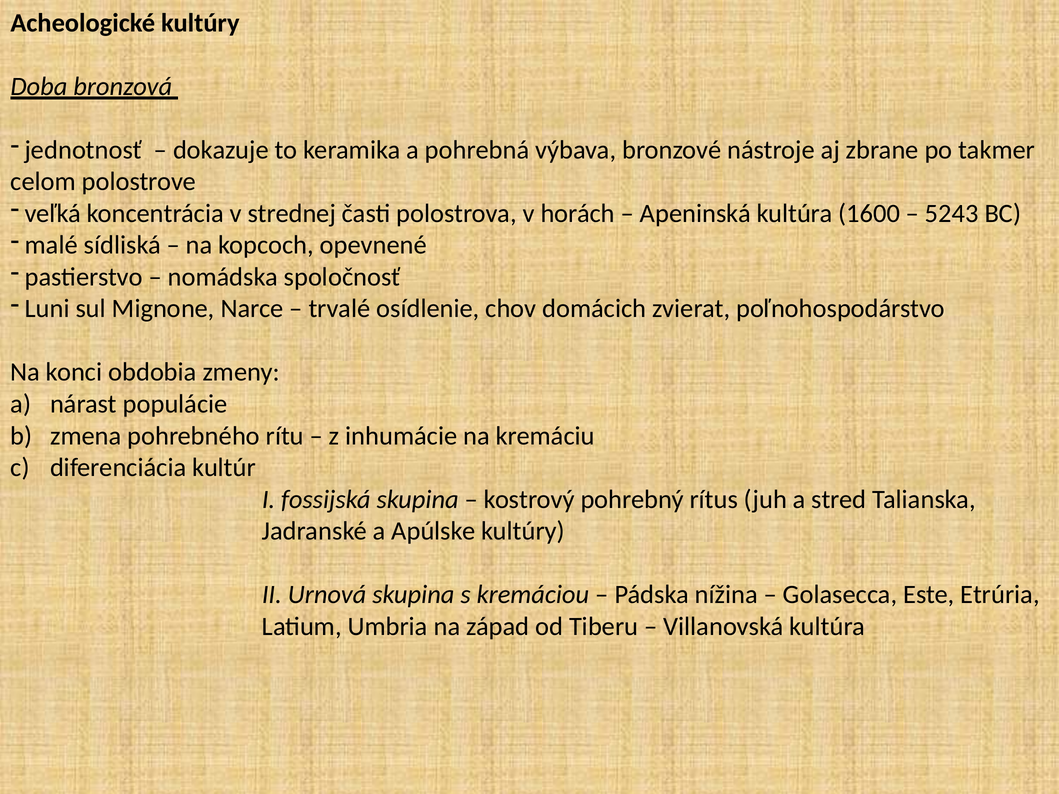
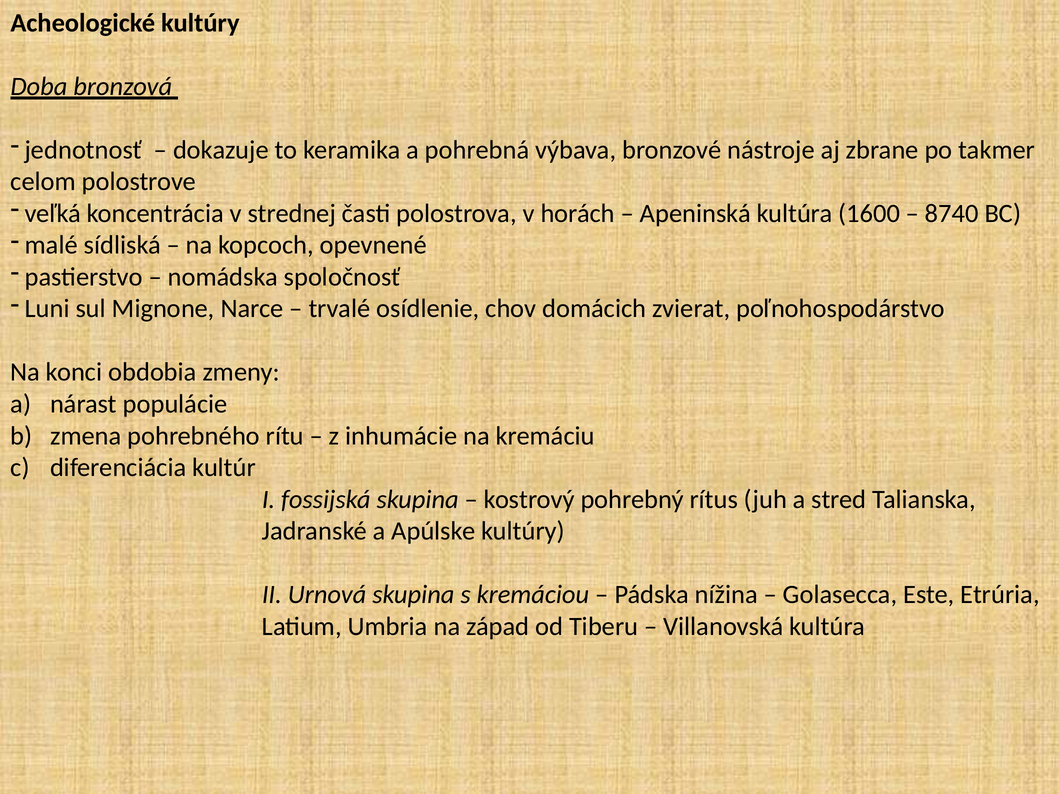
5243: 5243 -> 8740
